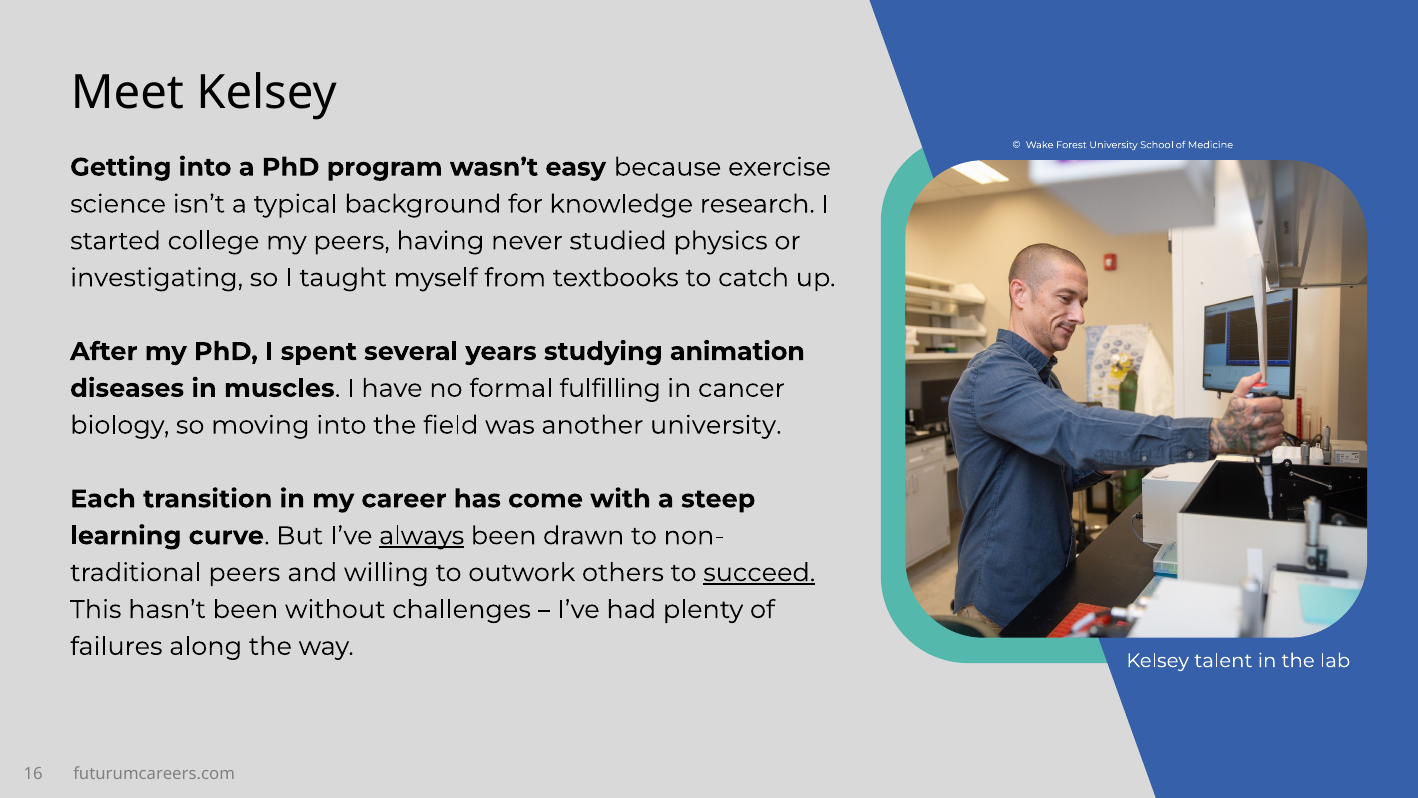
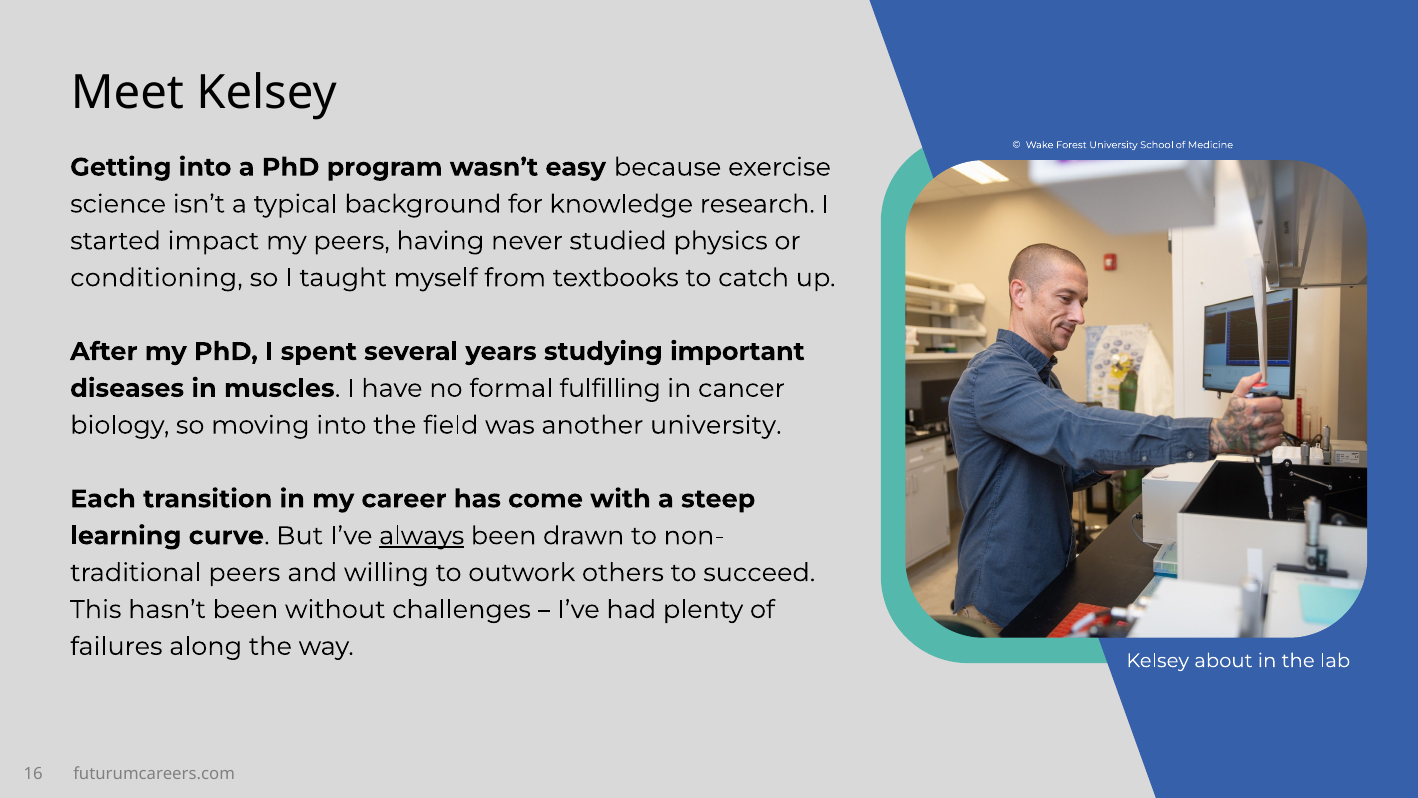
college: college -> impact
investigating: investigating -> conditioning
animation: animation -> important
succeed underline: present -> none
talent: talent -> about
